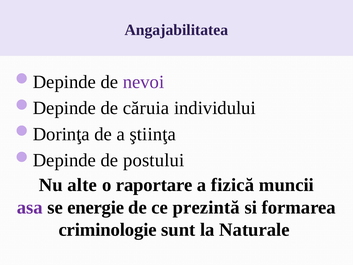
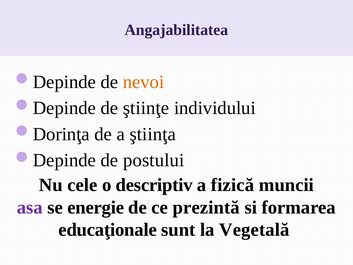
nevoi colour: purple -> orange
căruia: căruia -> ştiinţe
alte: alte -> cele
raportare: raportare -> descriptiv
criminologie: criminologie -> educaţionale
Naturale: Naturale -> Vegetală
